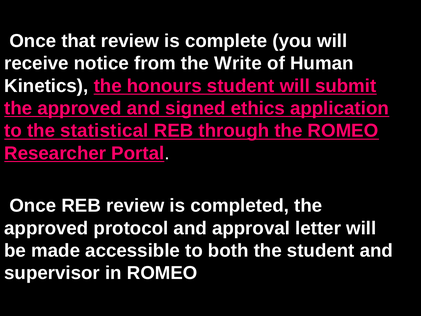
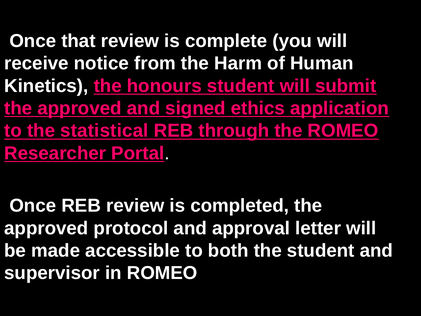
Write: Write -> Harm
